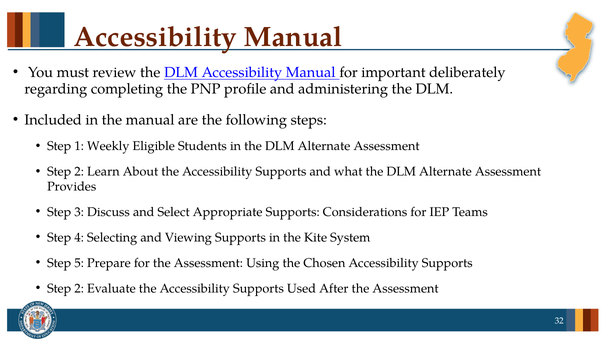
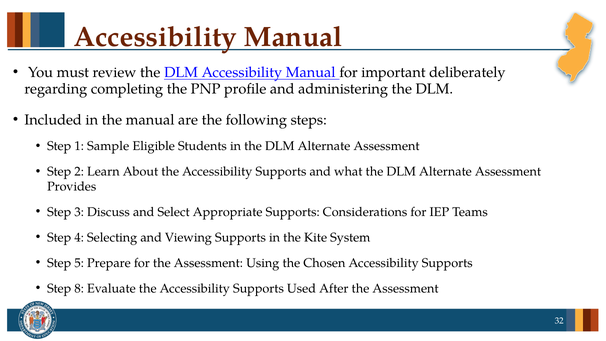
Weekly: Weekly -> Sample
2 at (79, 288): 2 -> 8
